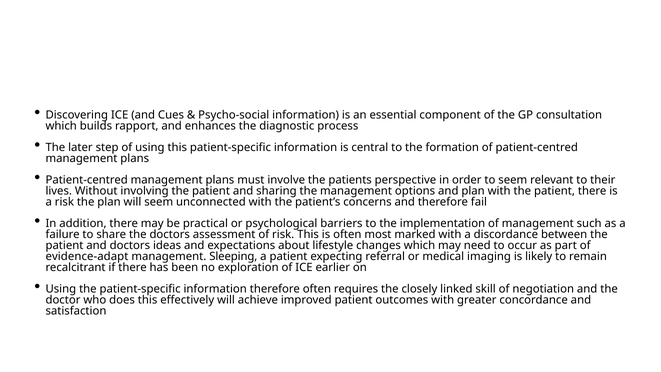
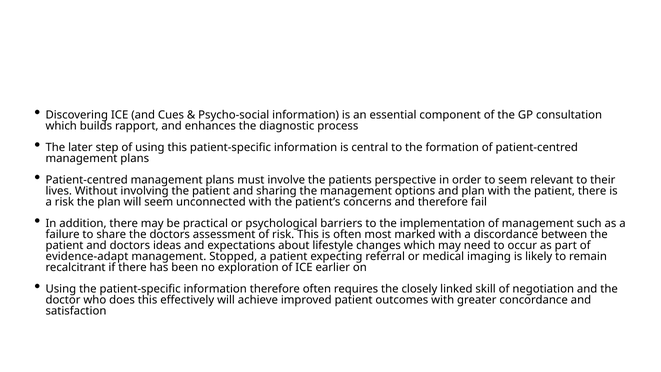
Sleeping: Sleeping -> Stopped
